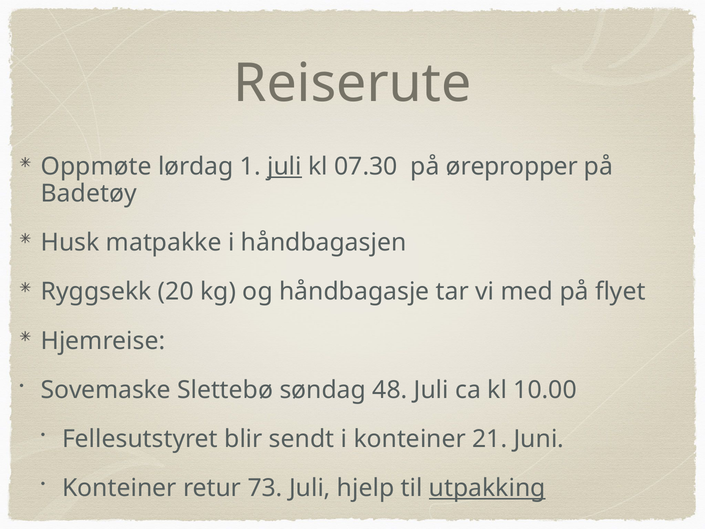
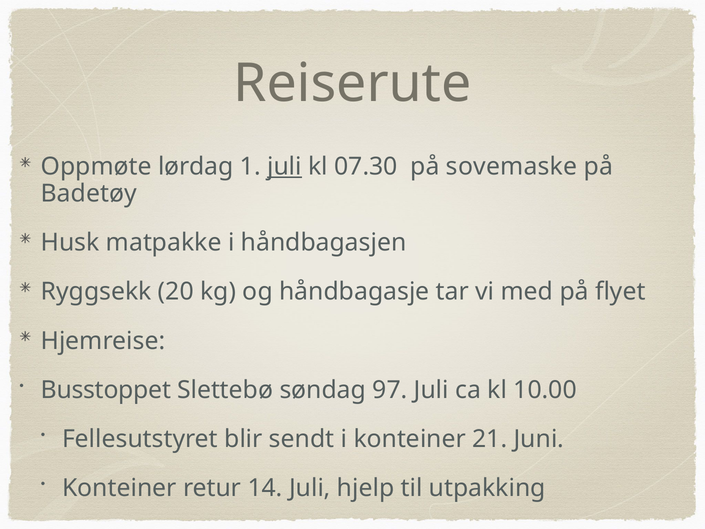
ørepropper: ørepropper -> sovemaske
Sovemaske: Sovemaske -> Busstoppet
48: 48 -> 97
73: 73 -> 14
utpakking underline: present -> none
